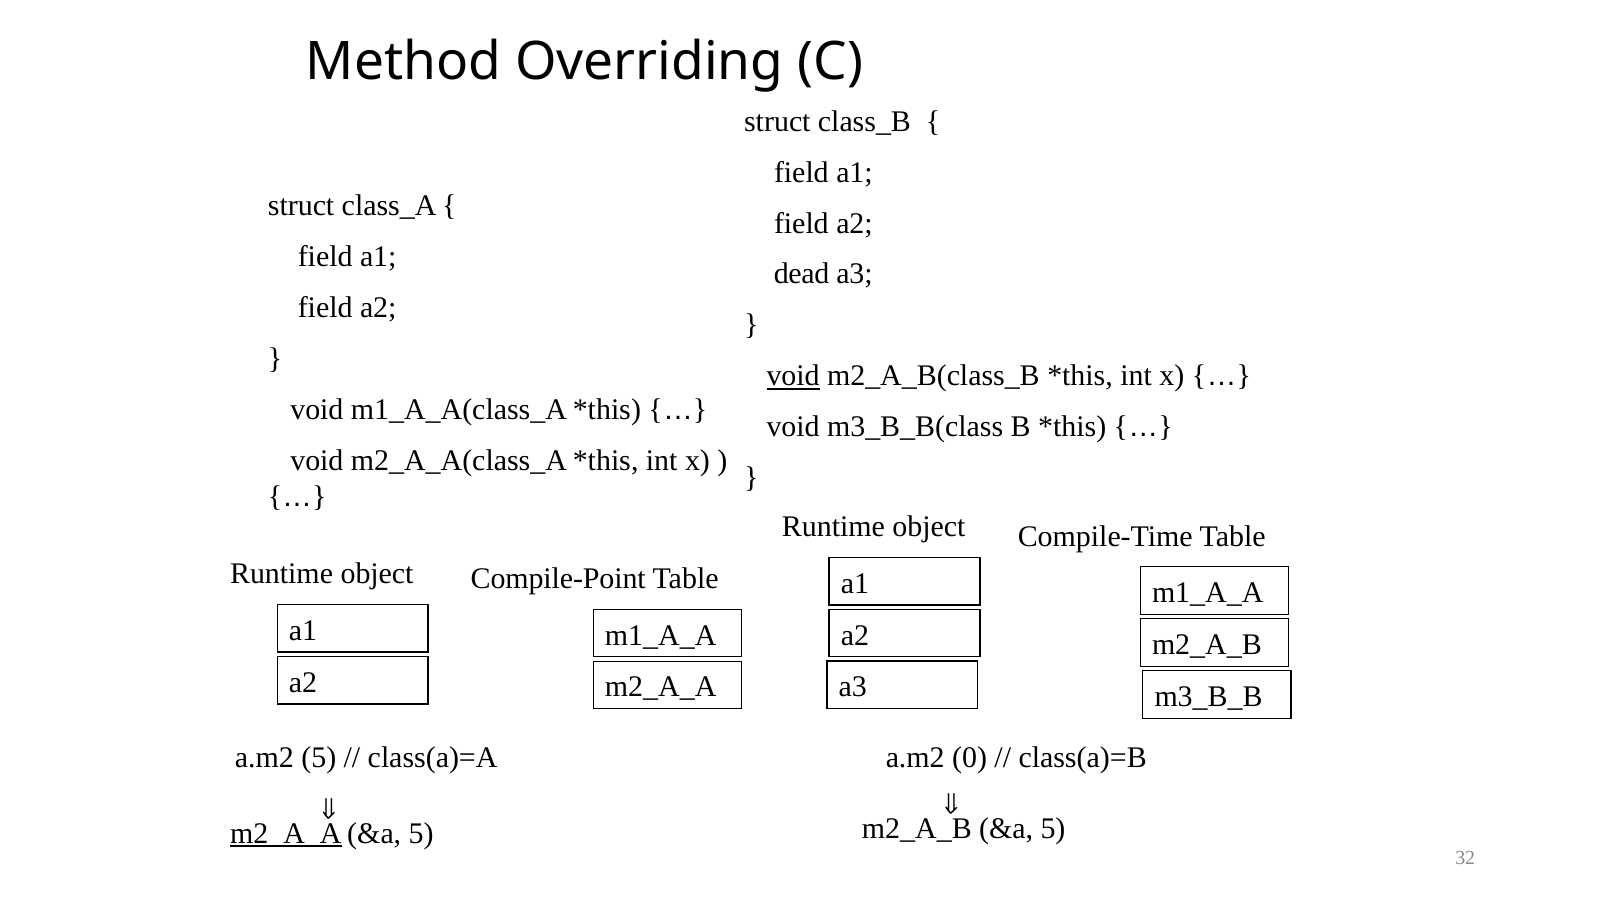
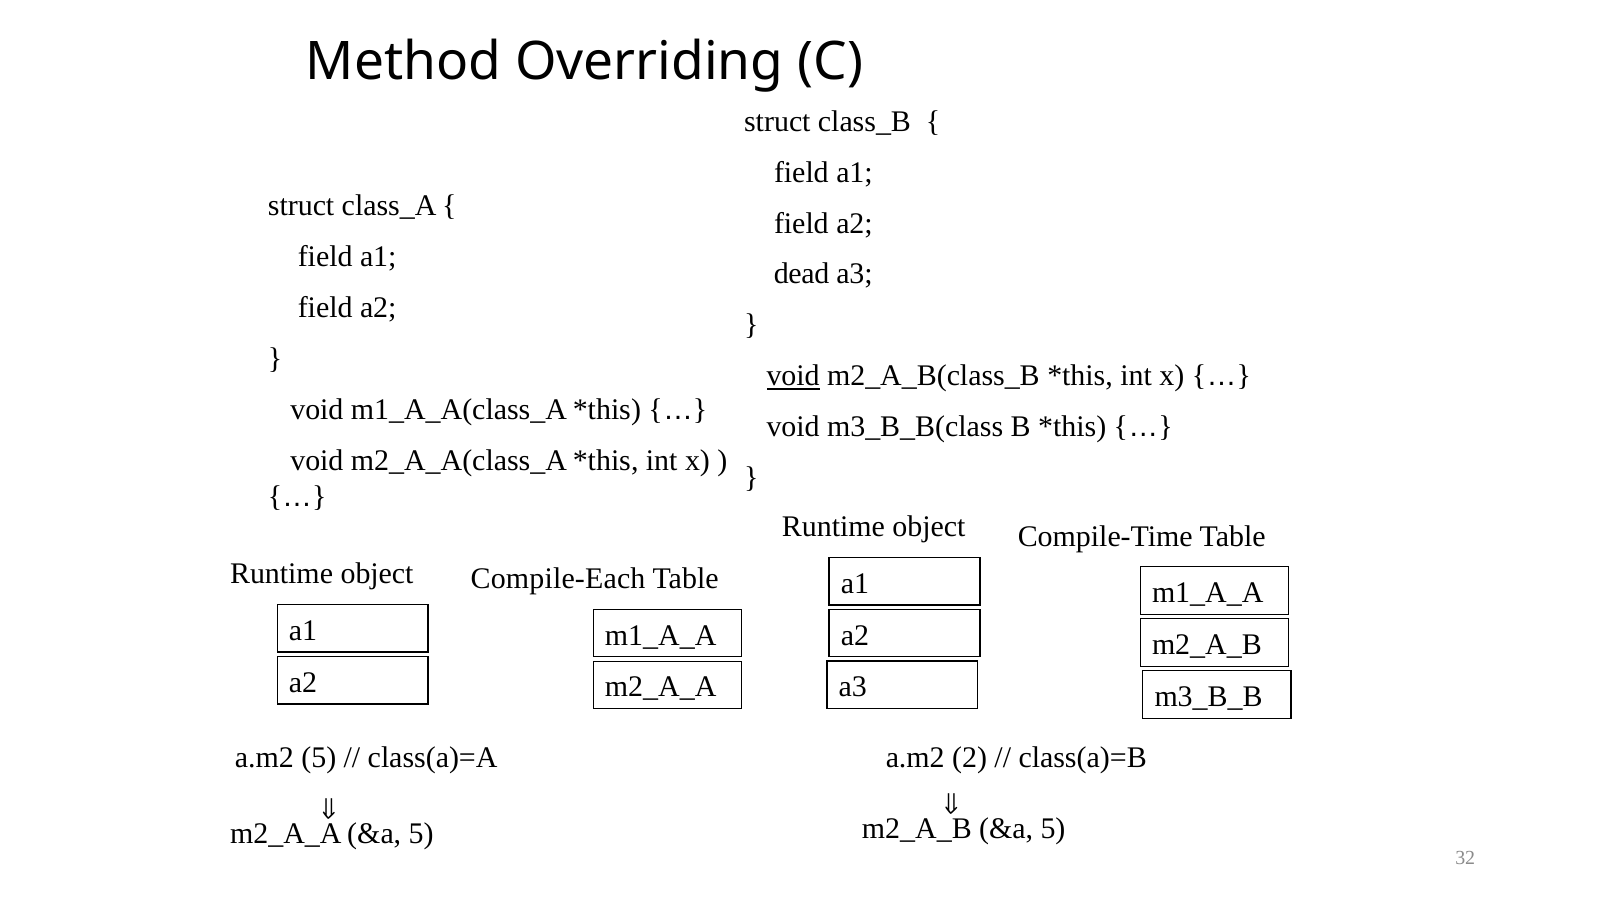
Compile-Point: Compile-Point -> Compile-Each
0: 0 -> 2
m2_A_A at (286, 834) underline: present -> none
